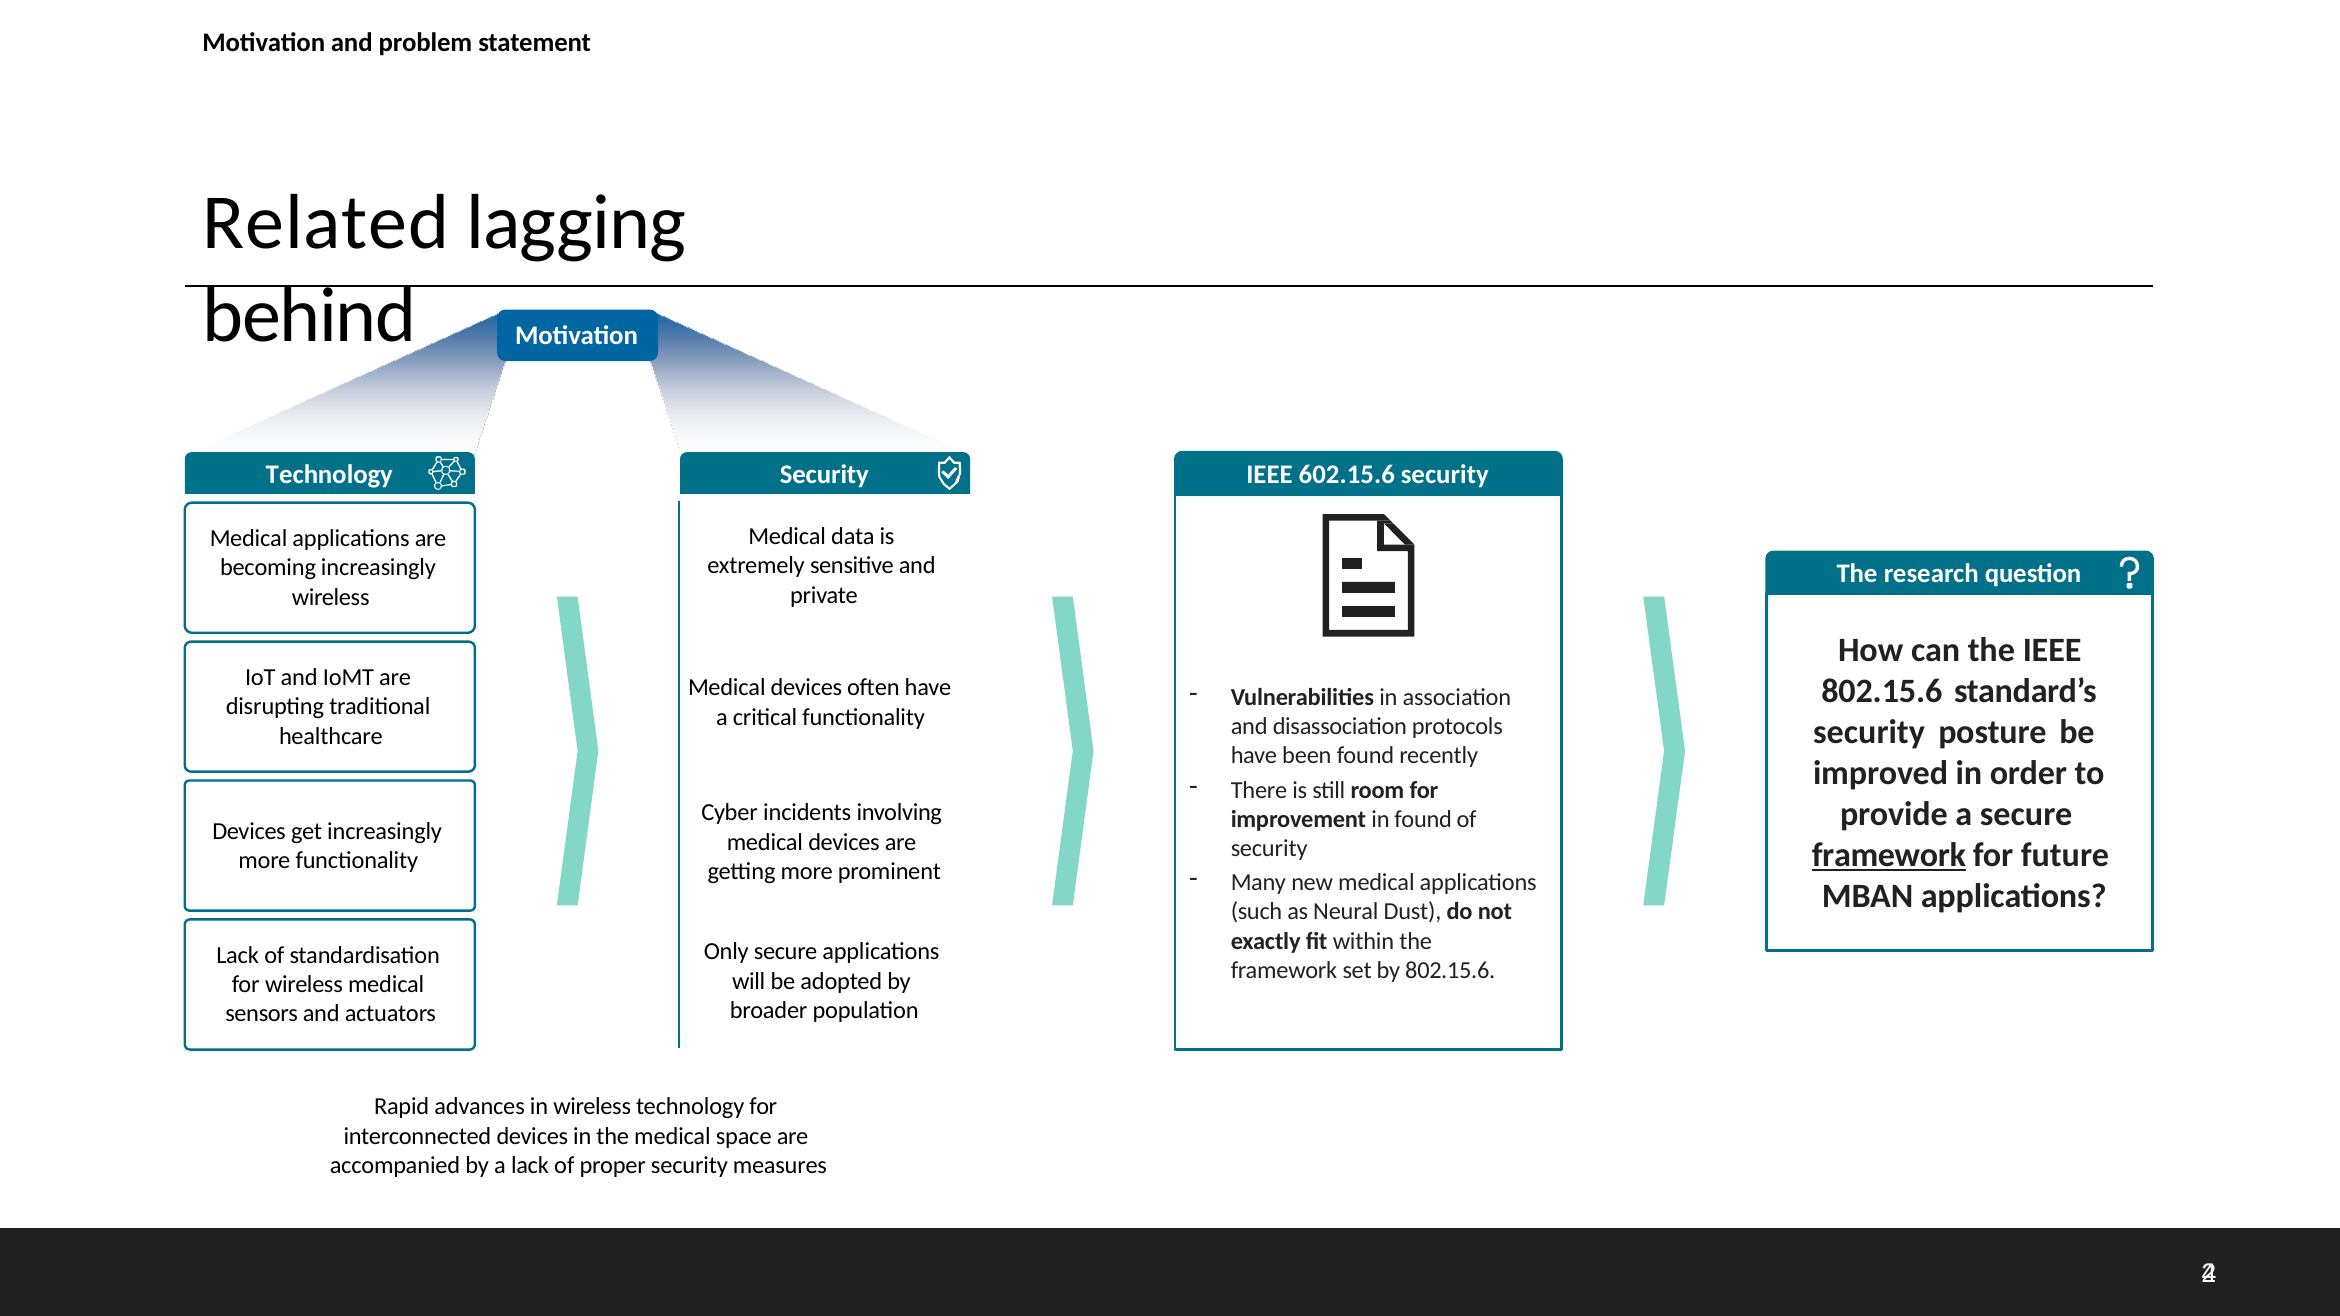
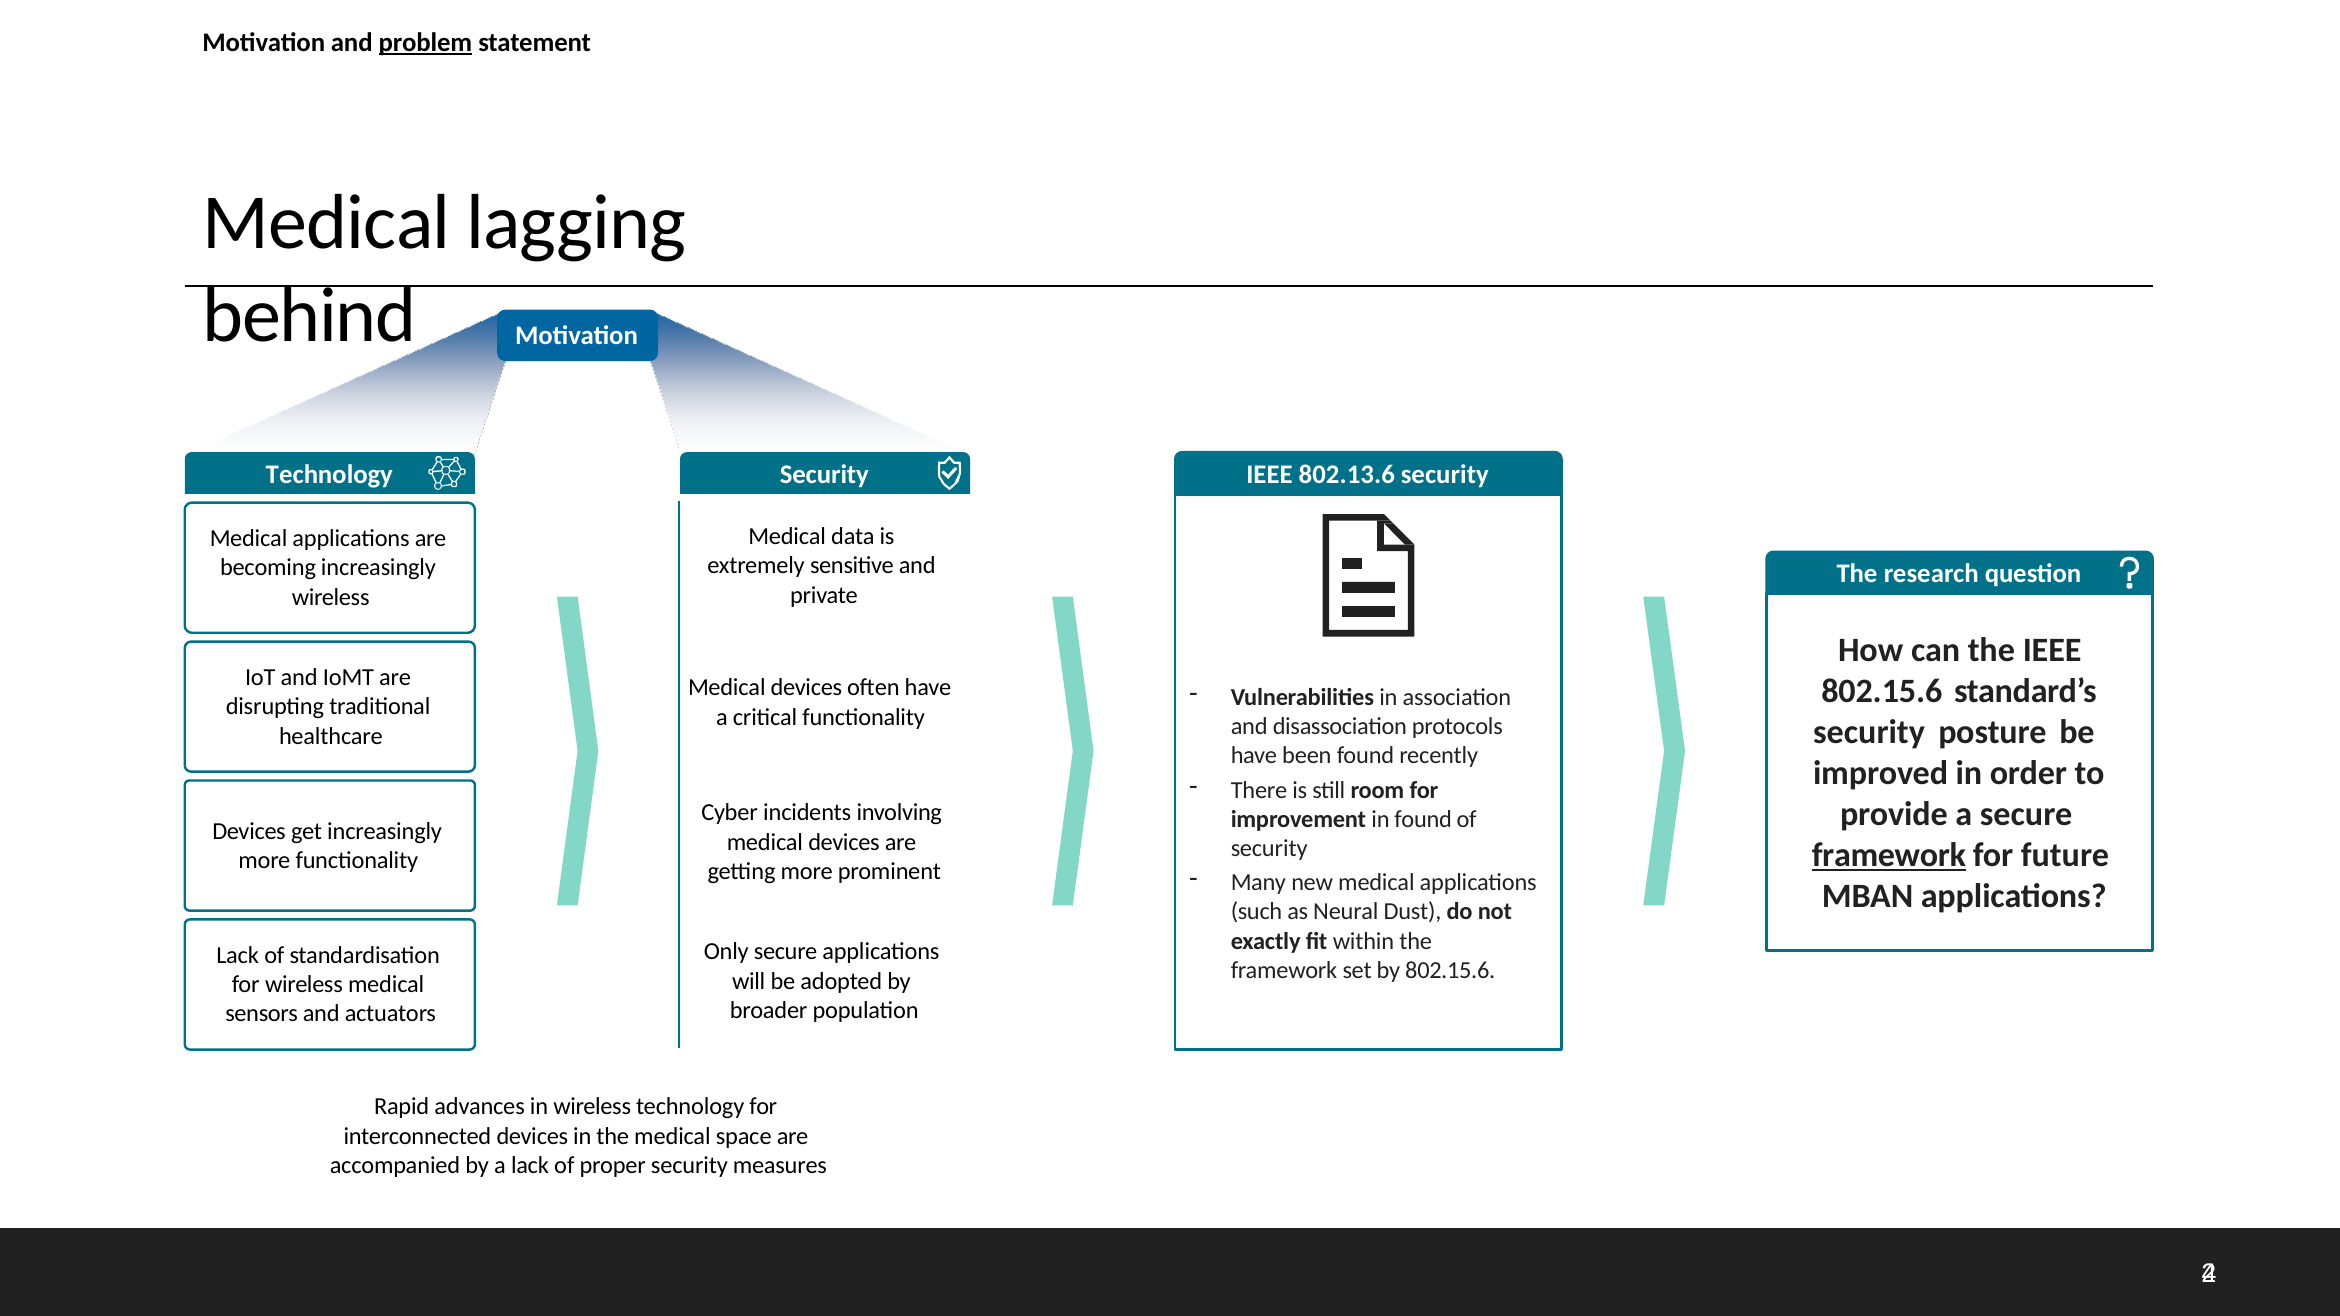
problem underline: none -> present
Related at (326, 222): Related -> Medical
602.15.6: 602.15.6 -> 802.13.6
